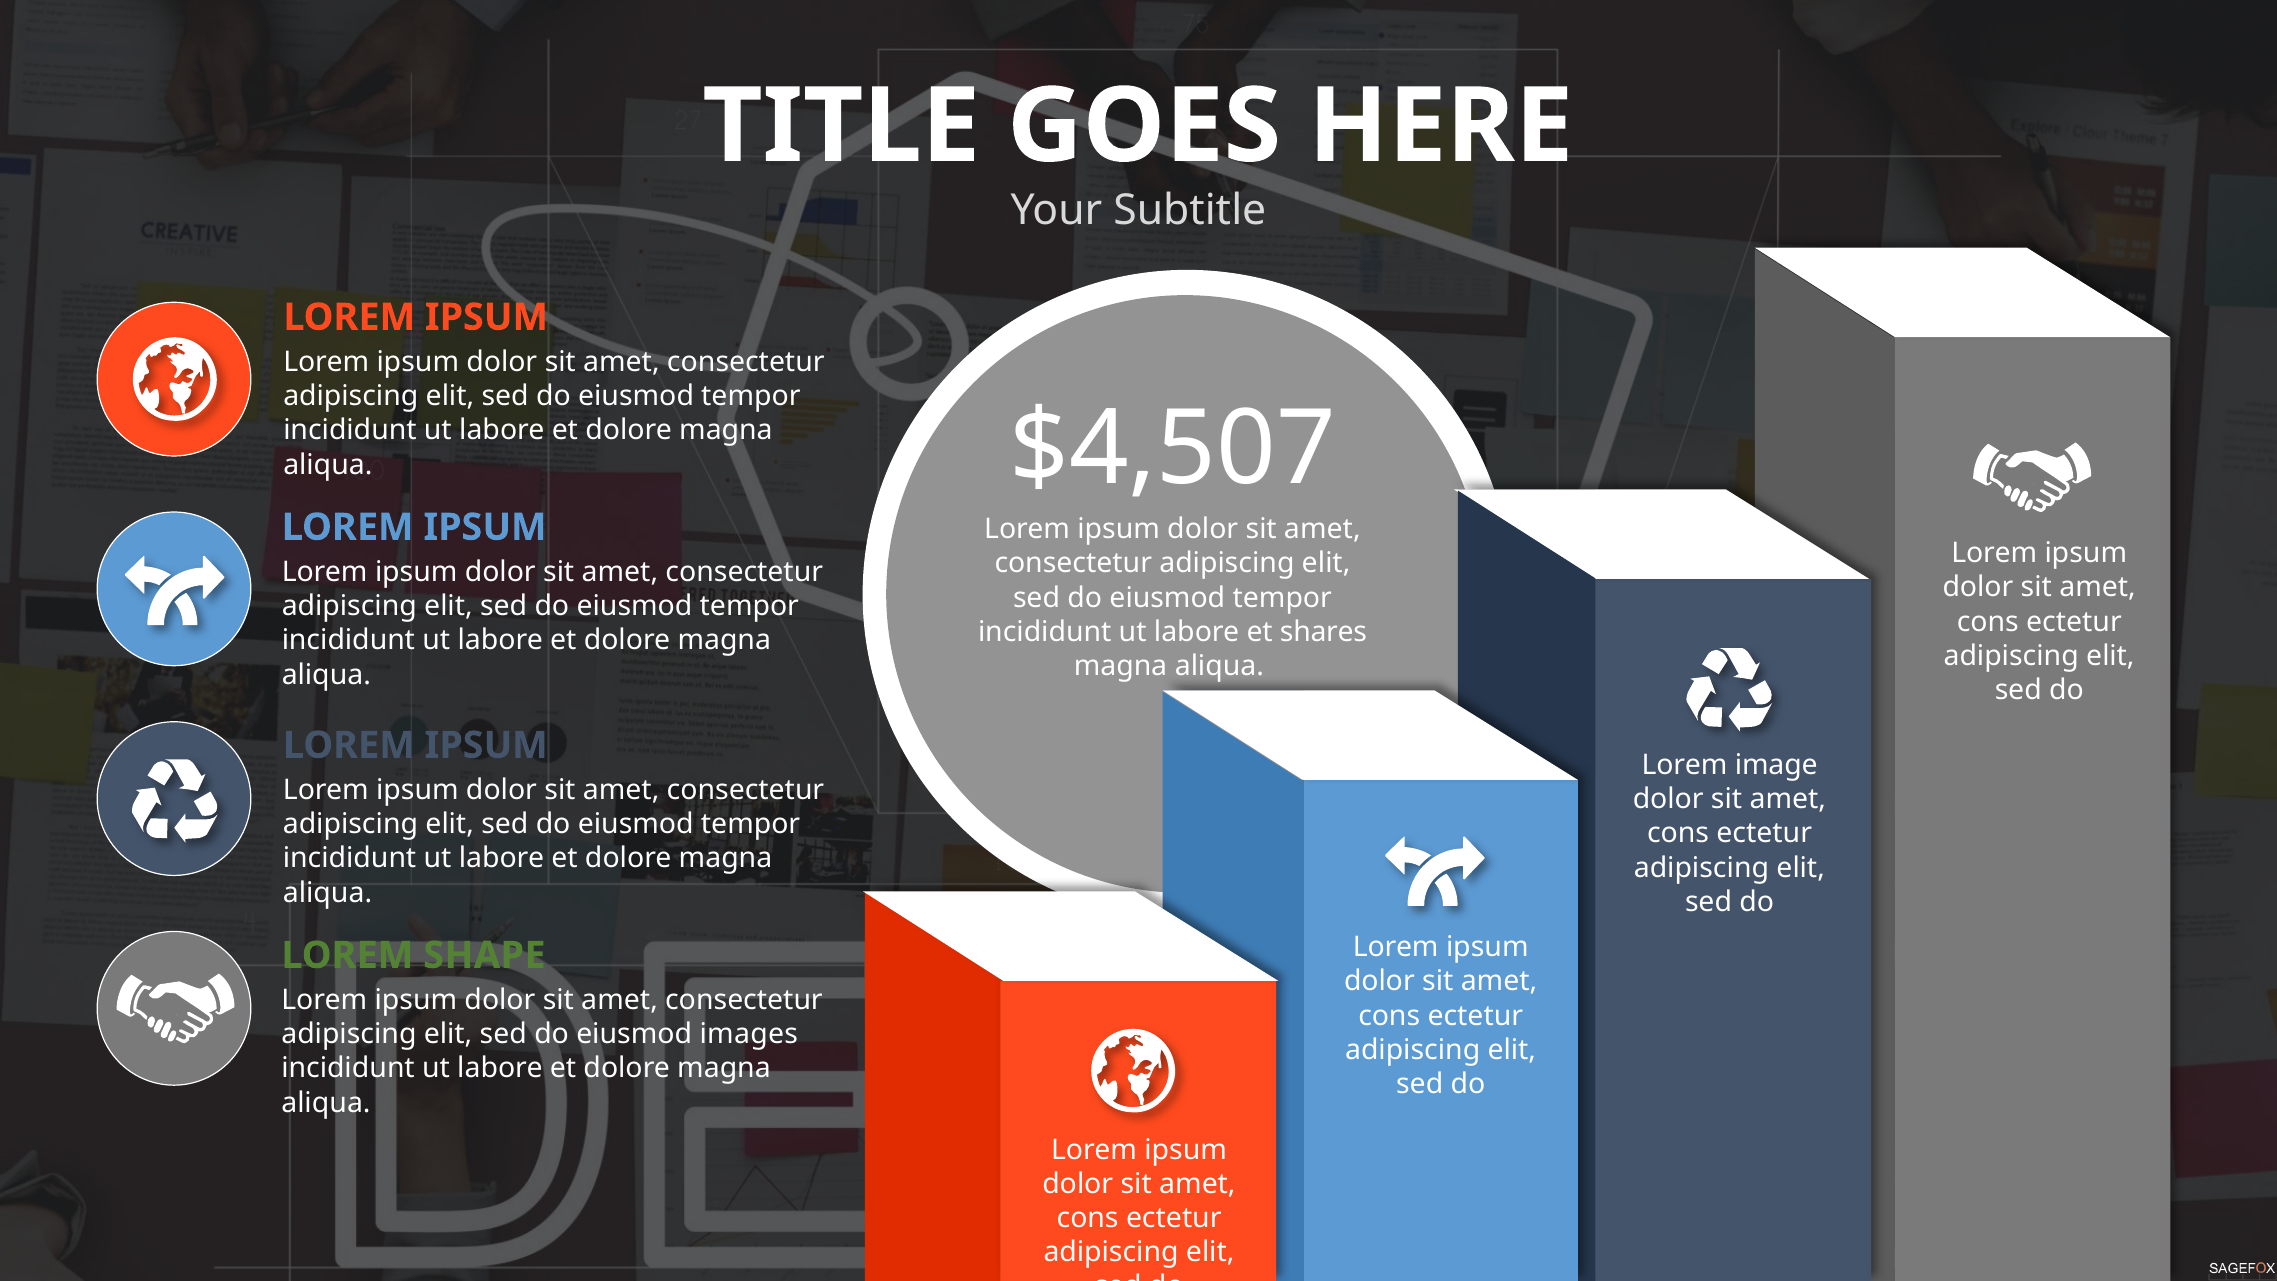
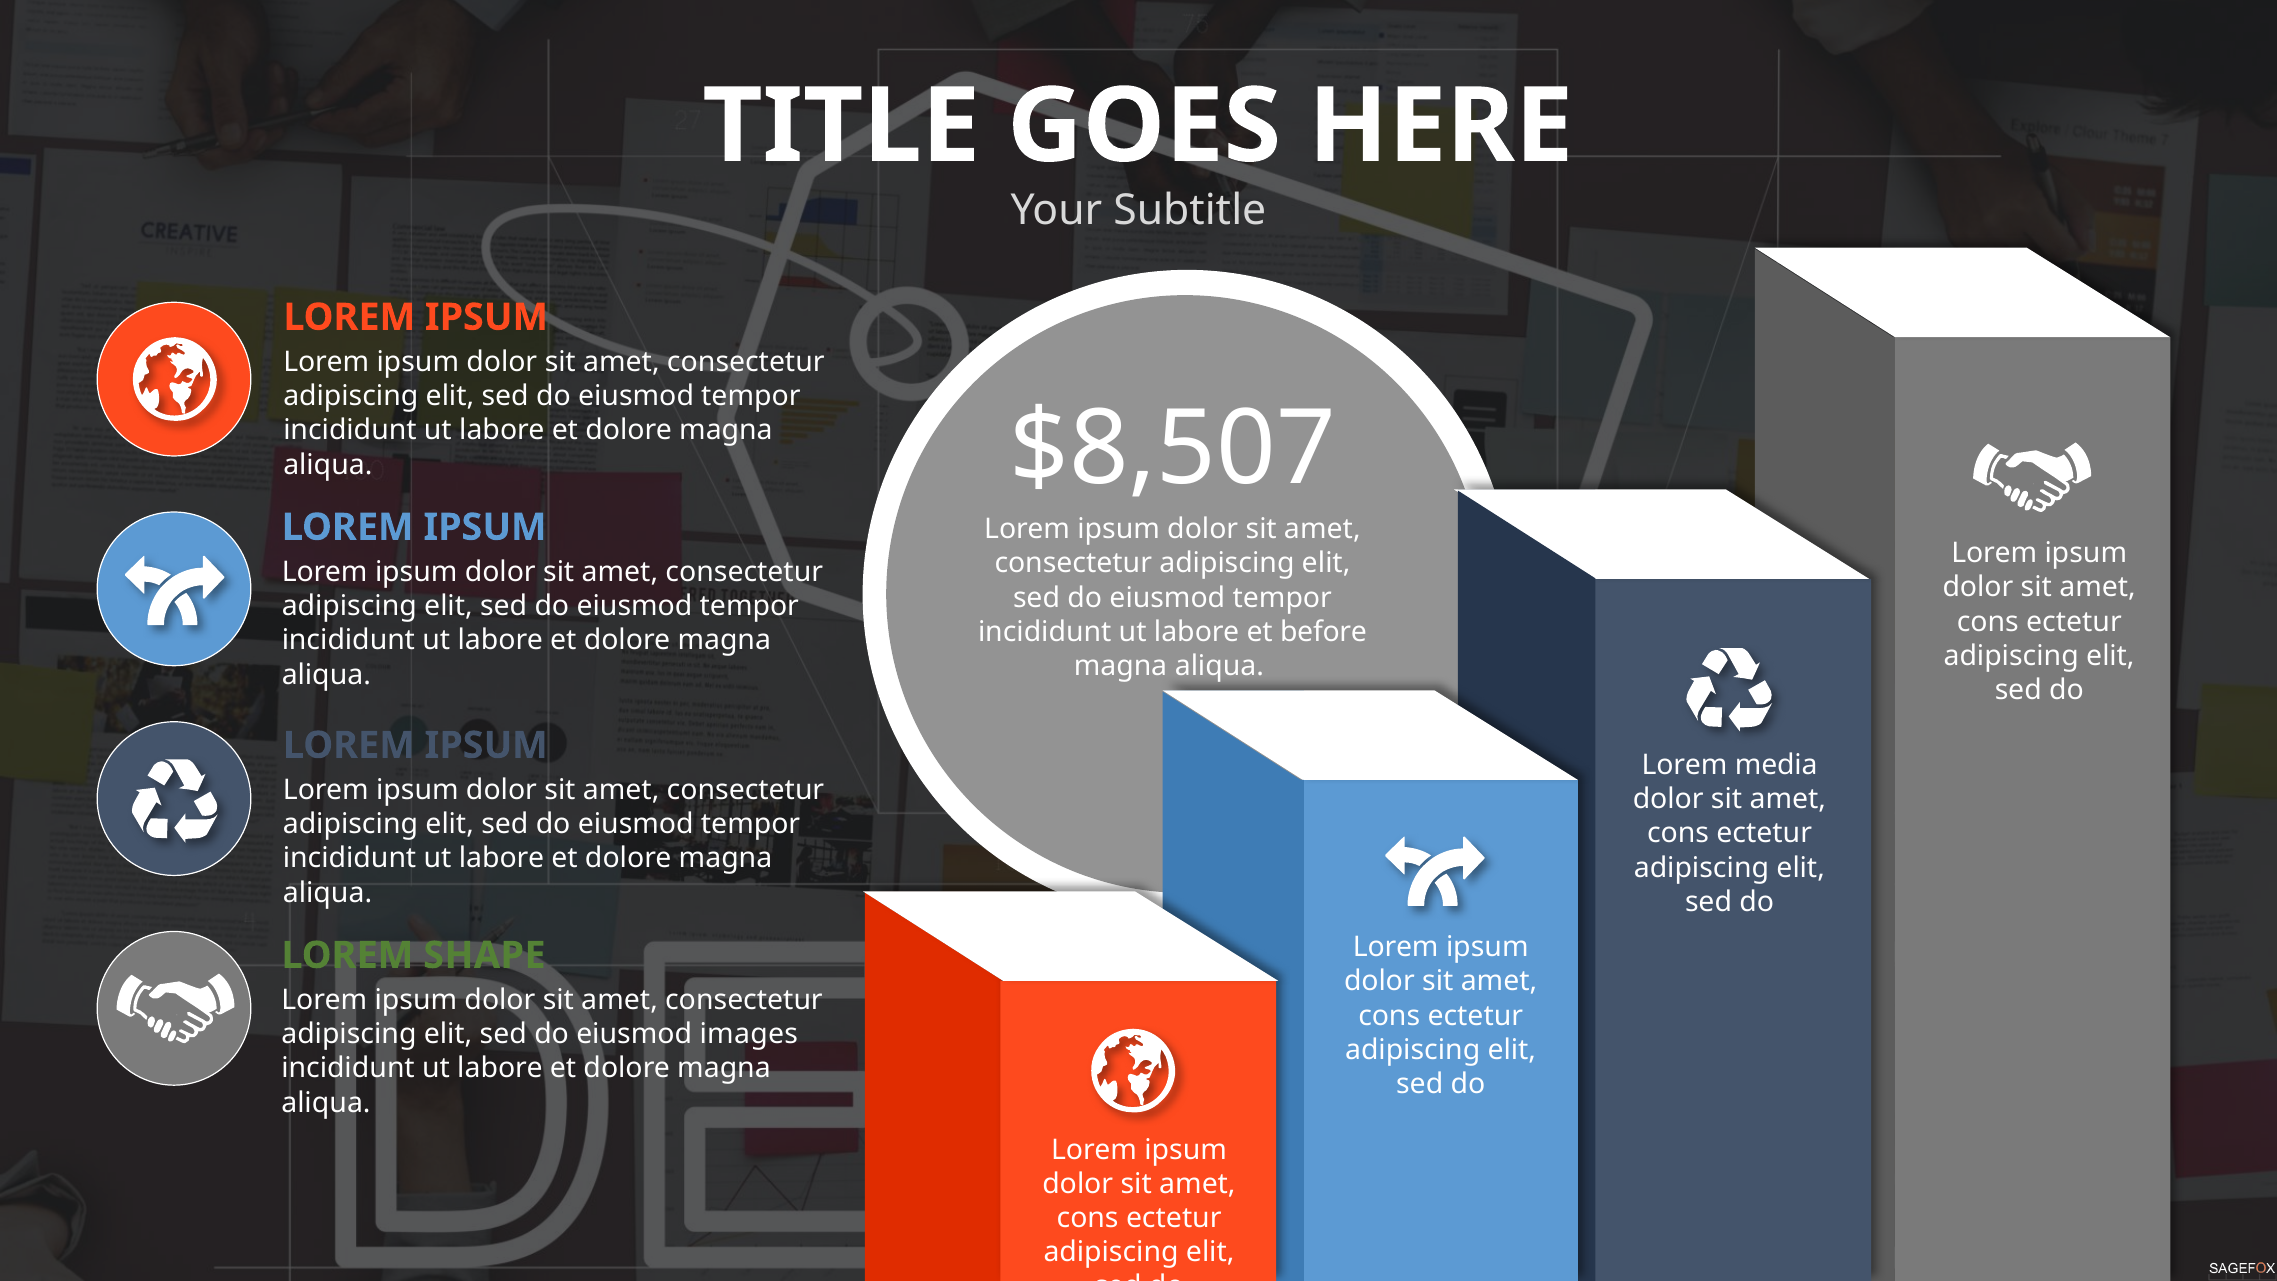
$4,507: $4,507 -> $8,507
shares: shares -> before
image: image -> media
